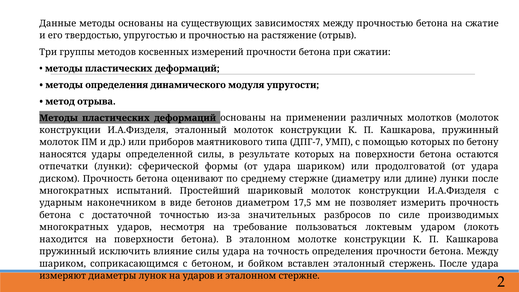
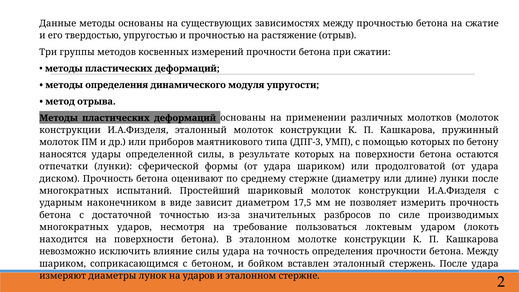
ДПГ-7: ДПГ-7 -> ДПГ-3
бетонов: бетонов -> зависит
пружинный at (68, 251): пружинный -> невозможно
